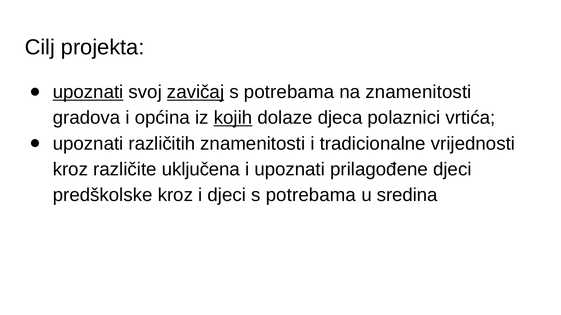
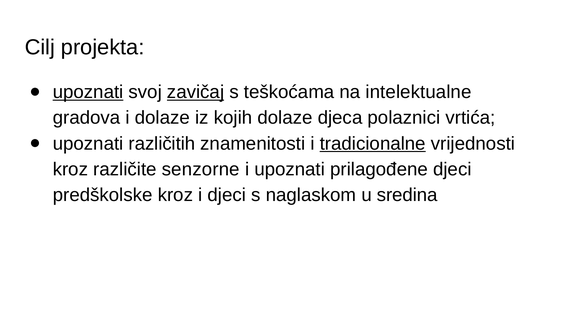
potrebama at (289, 92): potrebama -> teškoćama
na znamenitosti: znamenitosti -> intelektualne
i općina: općina -> dolaze
kojih underline: present -> none
tradicionalne underline: none -> present
uključena: uključena -> senzorne
djeci s potrebama: potrebama -> naglaskom
